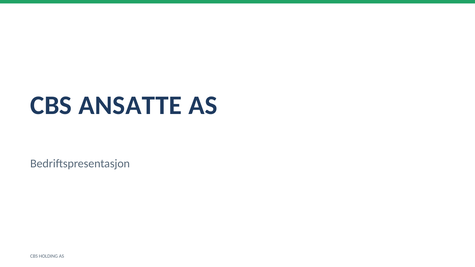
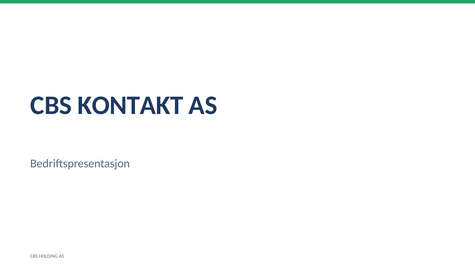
ANSATTE: ANSATTE -> KONTAKT
